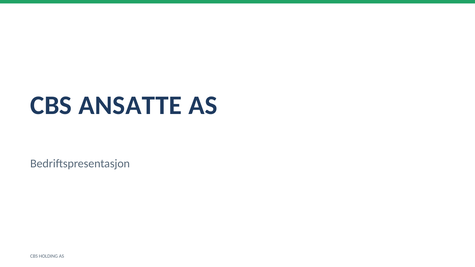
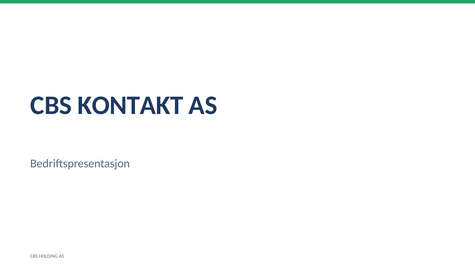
ANSATTE: ANSATTE -> KONTAKT
